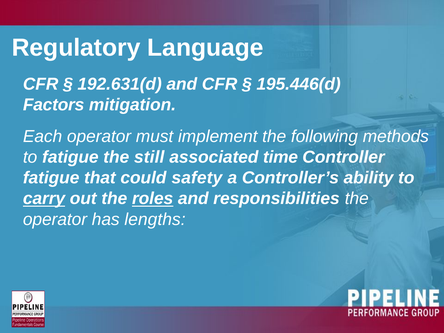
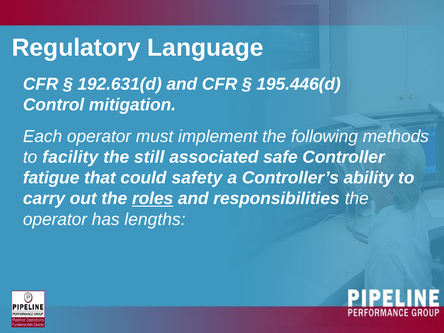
Factors: Factors -> Control
to fatigue: fatigue -> facility
time: time -> safe
carry underline: present -> none
